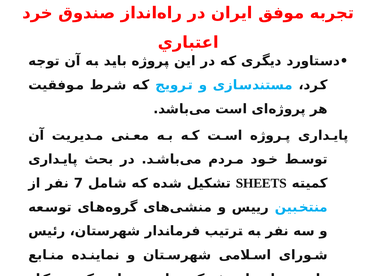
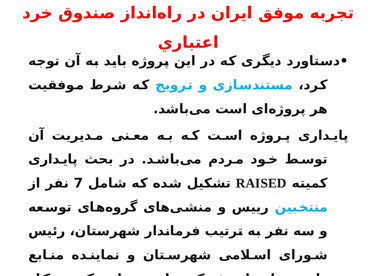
SHEETS: SHEETS -> RAISED
